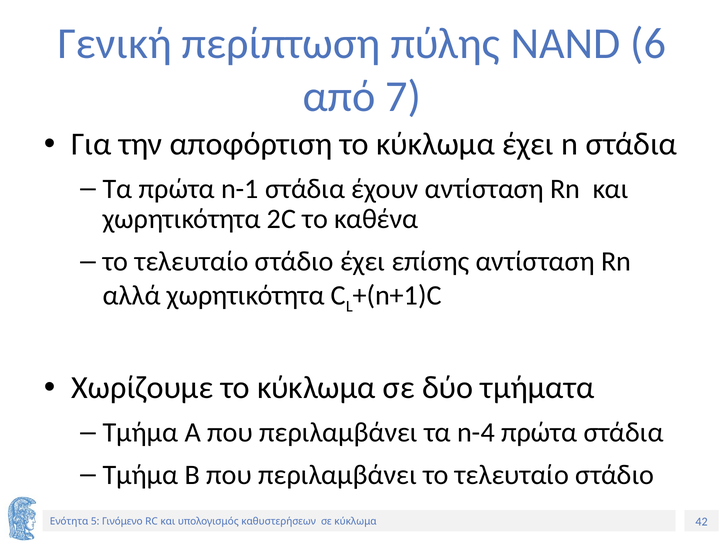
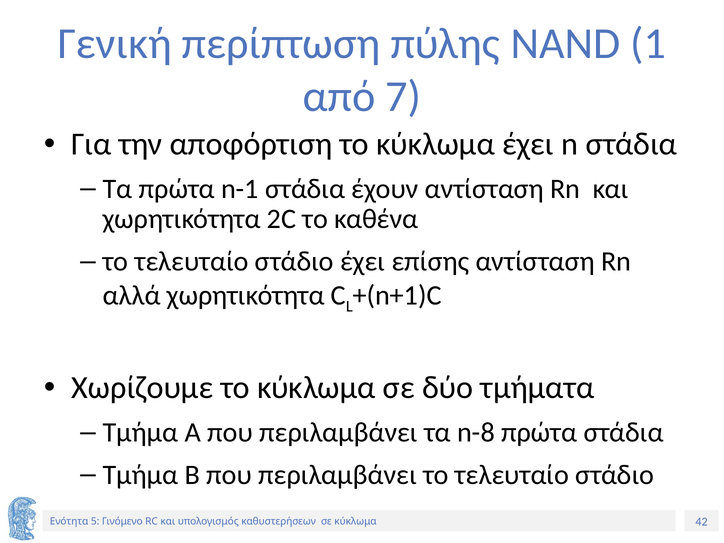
6: 6 -> 1
n-4: n-4 -> n-8
